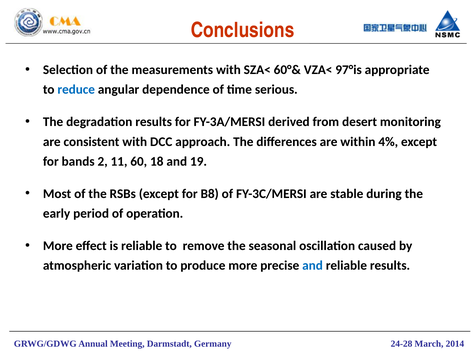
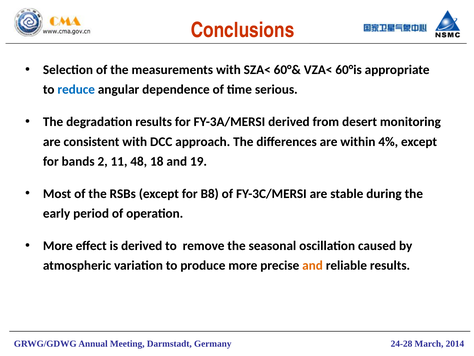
97°is: 97°is -> 60°is
60: 60 -> 48
is reliable: reliable -> derived
and at (313, 265) colour: blue -> orange
